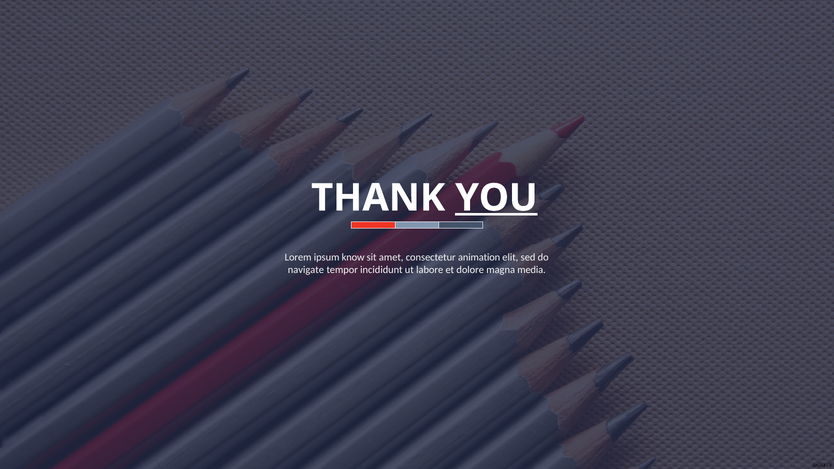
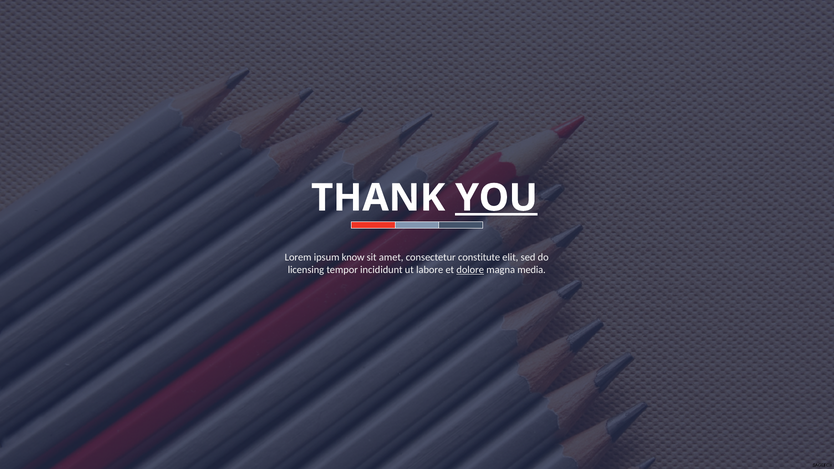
animation: animation -> constitute
navigate: navigate -> licensing
dolore underline: none -> present
